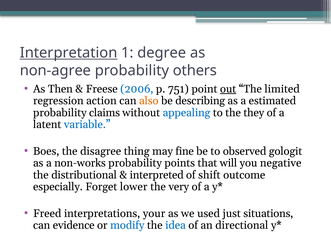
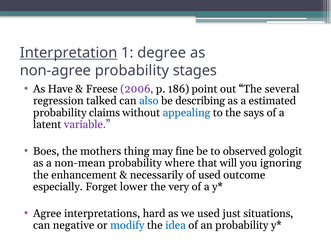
others: others -> stages
Then: Then -> Have
2006 colour: blue -> purple
751: 751 -> 186
out underline: present -> none
limited: limited -> several
action: action -> talked
also colour: orange -> blue
they: they -> says
variable colour: blue -> purple
disagree: disagree -> mothers
non-works: non-works -> non-mean
points: points -> where
negative: negative -> ignoring
distributional: distributional -> enhancement
interpreted: interpreted -> necessarily
of shift: shift -> used
Freed: Freed -> Agree
your: your -> hard
evidence: evidence -> negative
an directional: directional -> probability
